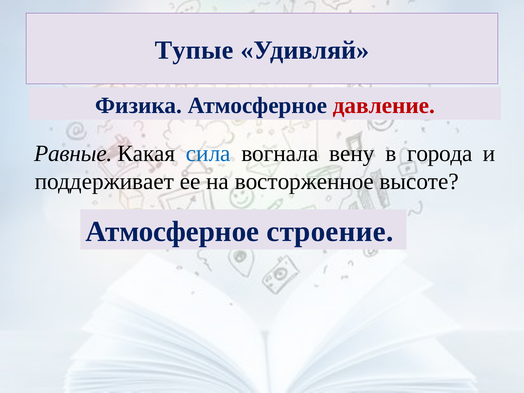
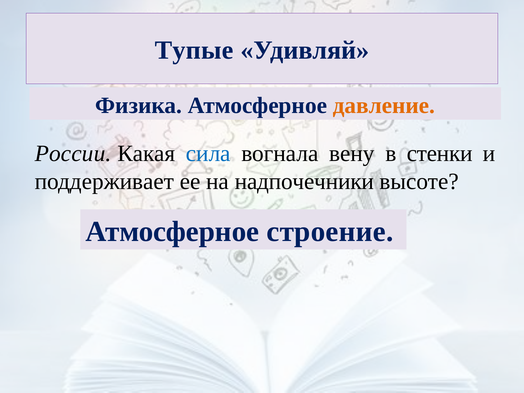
давление colour: red -> orange
Равные: Равные -> России
города: города -> стенки
восторженное: восторженное -> надпочечники
